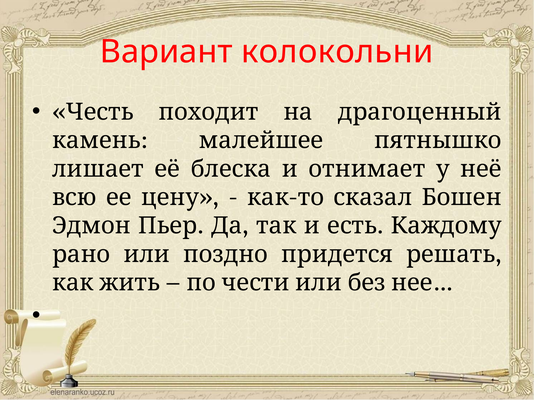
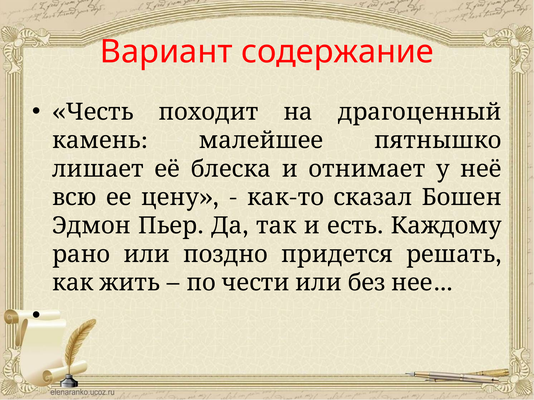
колокольни: колокольни -> содержание
